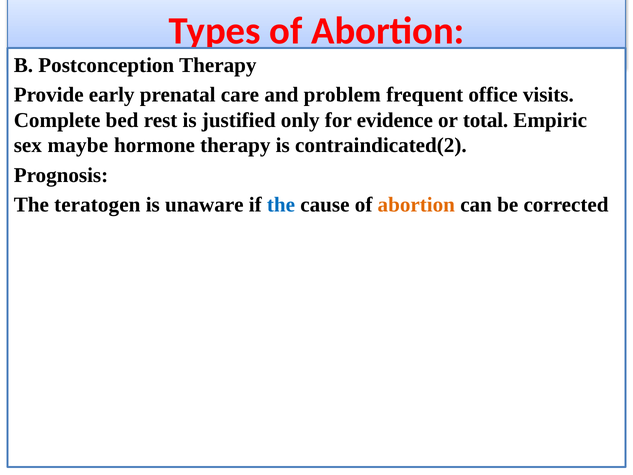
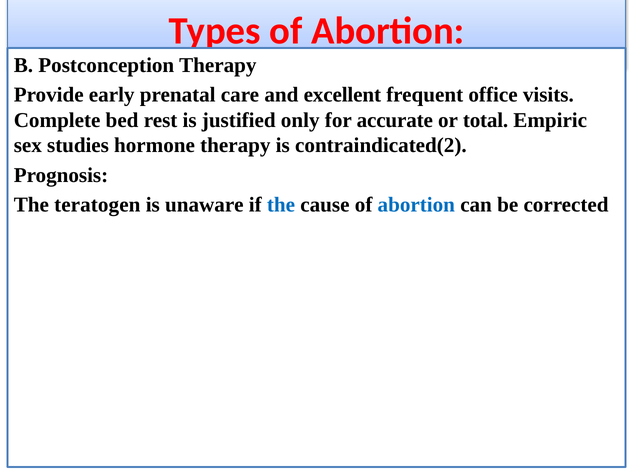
problem: problem -> excellent
evidence: evidence -> accurate
maybe: maybe -> studies
abortion at (416, 204) colour: orange -> blue
